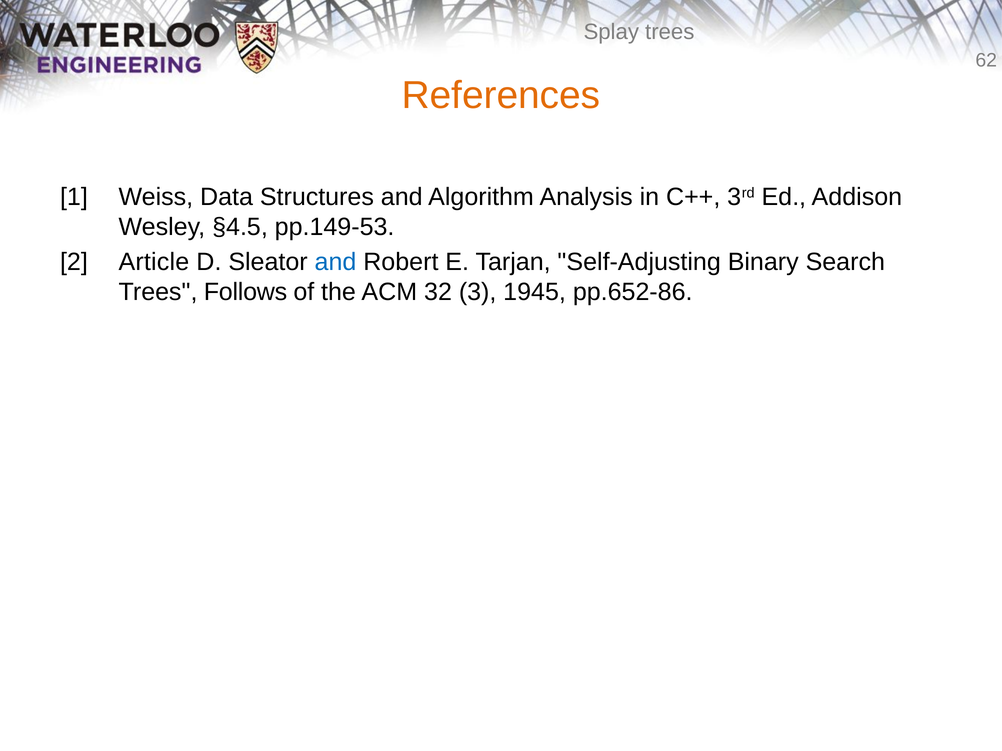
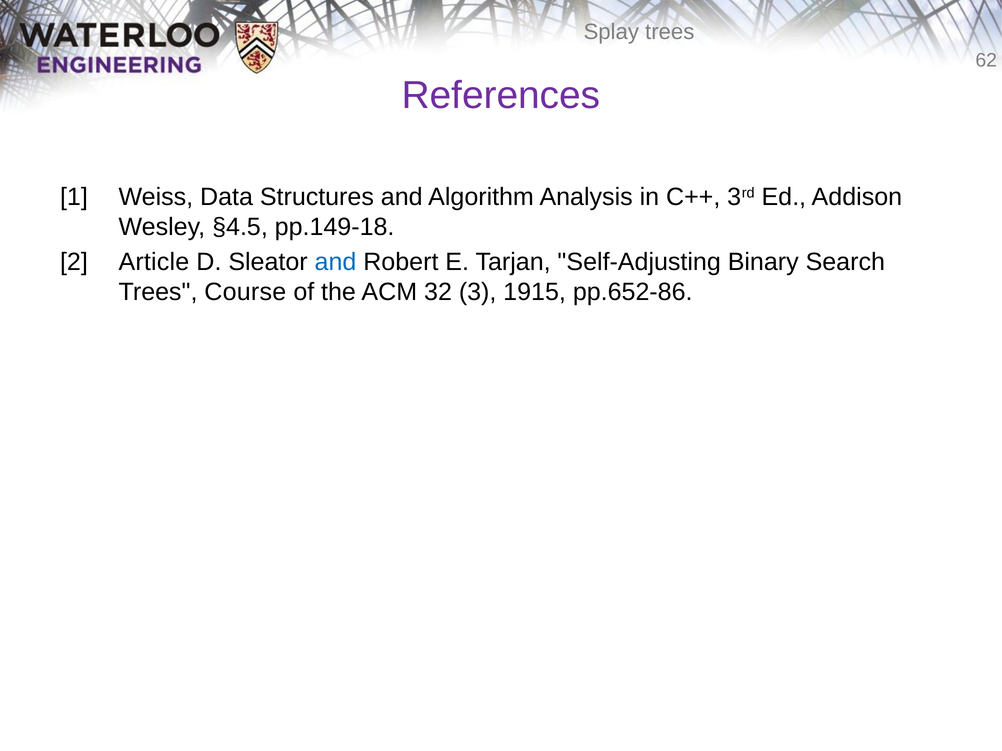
References colour: orange -> purple
pp.149-53: pp.149-53 -> pp.149-18
Follows: Follows -> Course
1945: 1945 -> 1915
